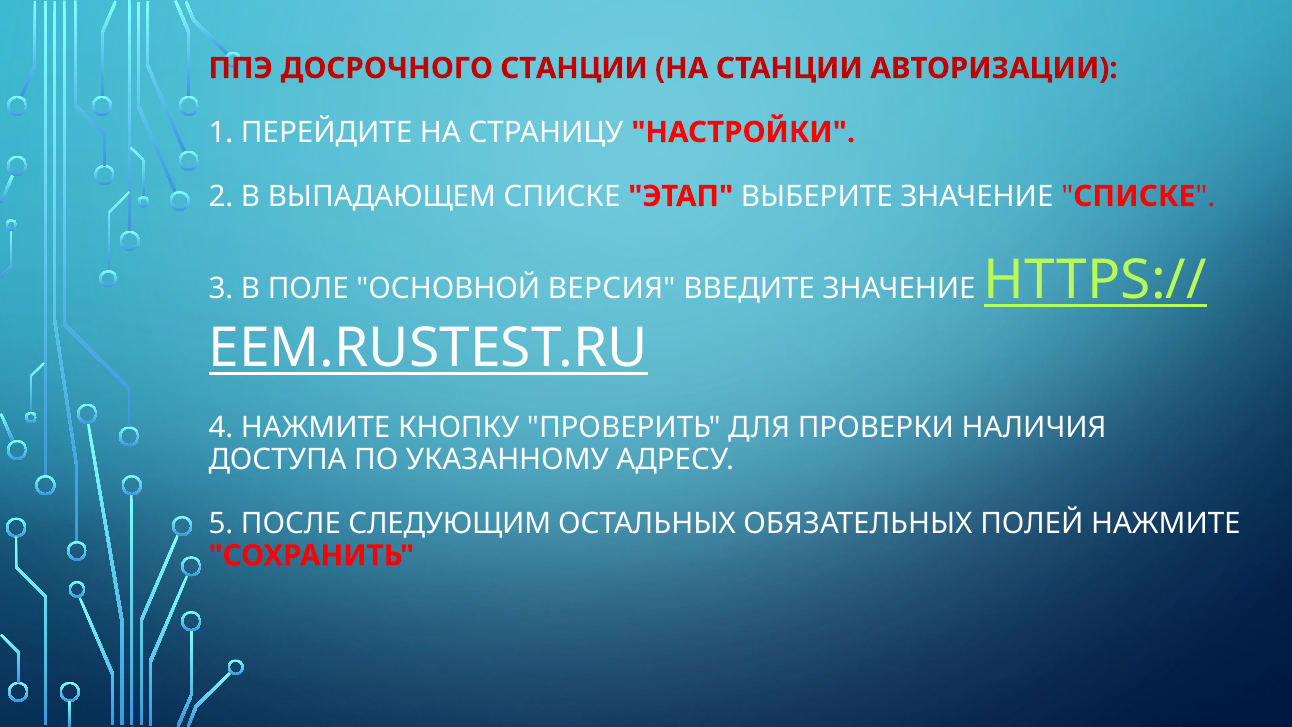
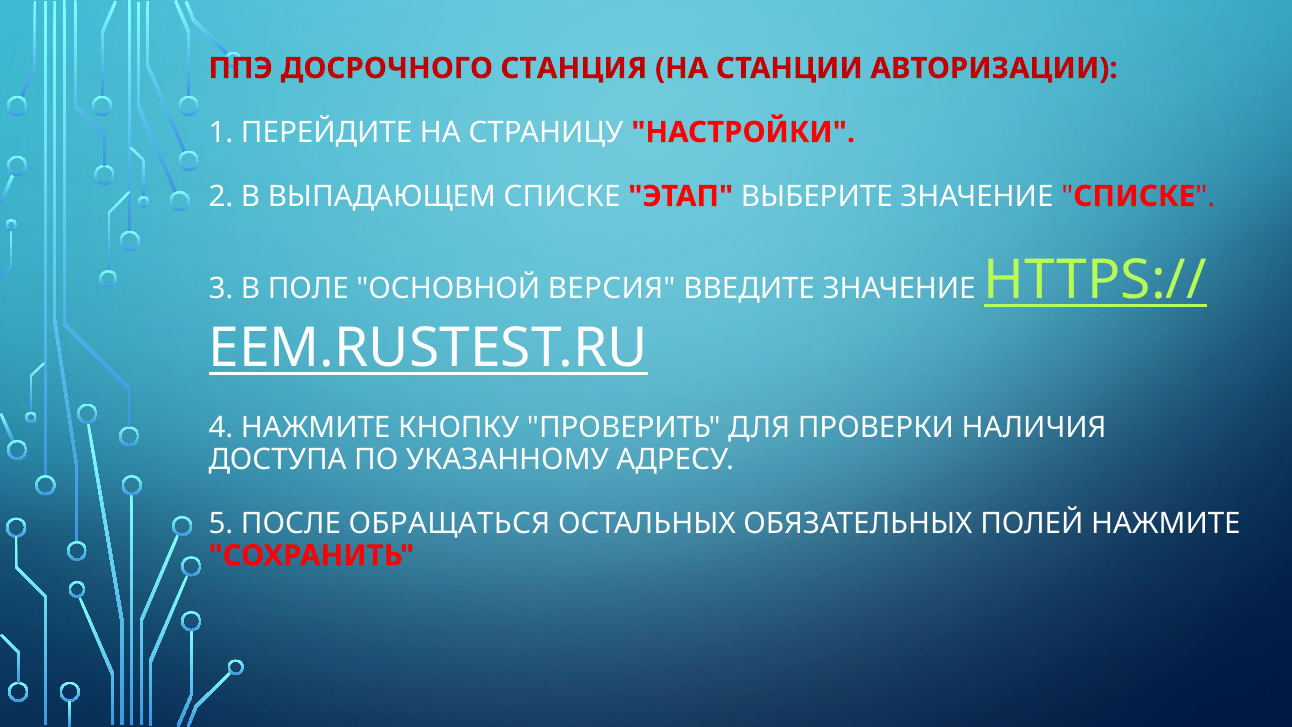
ДОСРОЧНОГО СТАНЦИИ: СТАНЦИИ -> СТАНЦИЯ
СЛЕДУЮЩИМ: СЛЕДУЮЩИМ -> ОБРАЩАТЬСЯ
